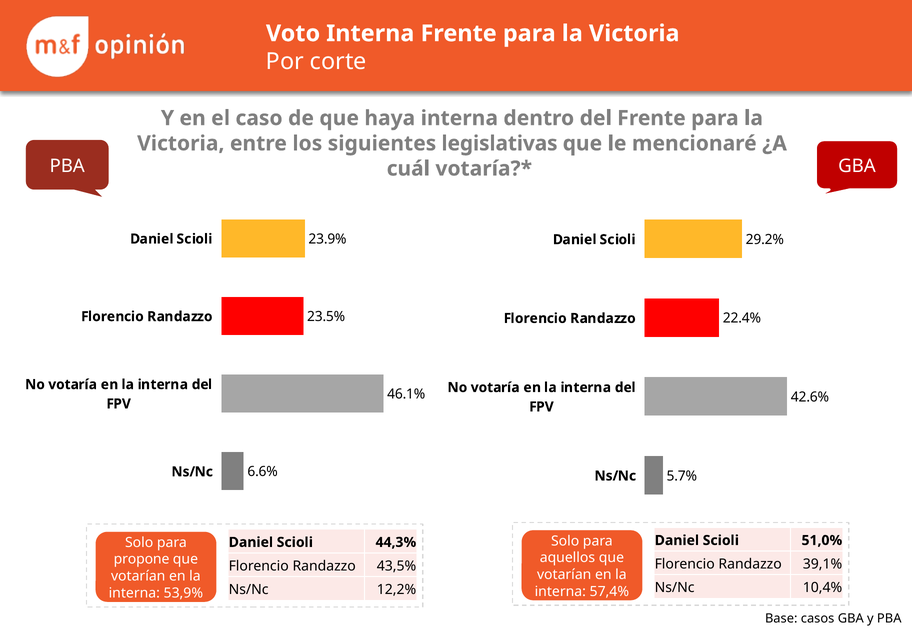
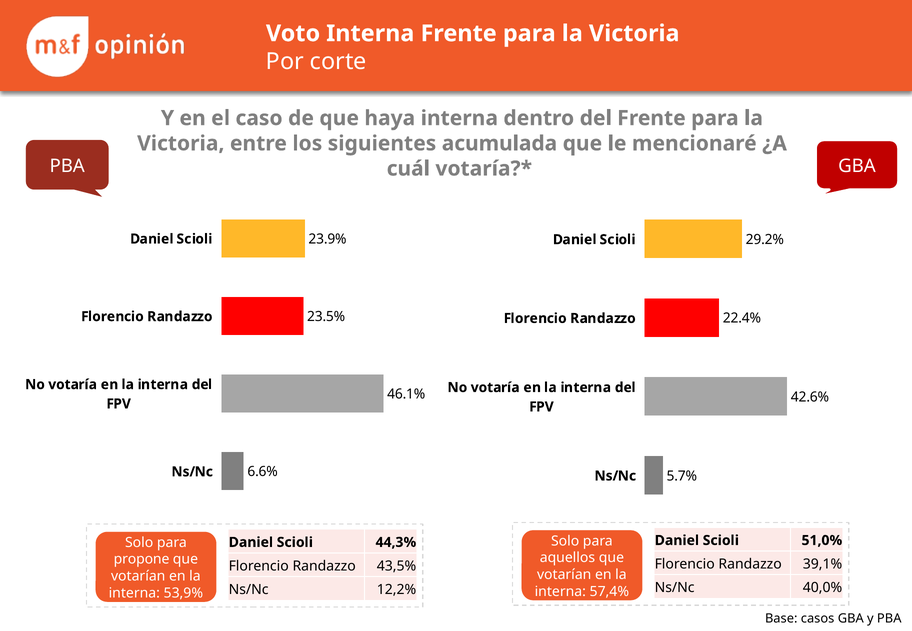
legislativas: legislativas -> acumulada
10,4%: 10,4% -> 40,0%
